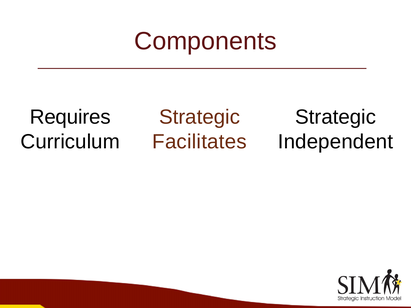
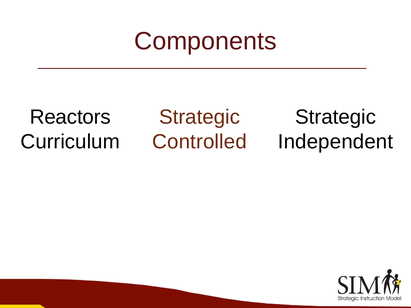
Requires: Requires -> Reactors
Facilitates: Facilitates -> Controlled
